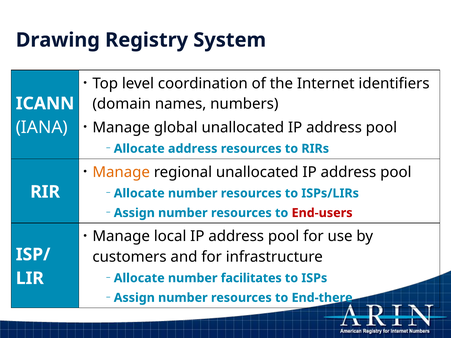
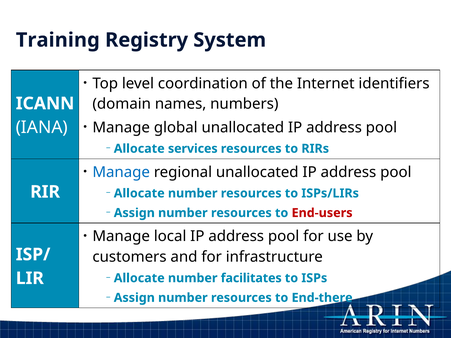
Drawing: Drawing -> Training
Allocate address: address -> services
Manage at (121, 172) colour: orange -> blue
